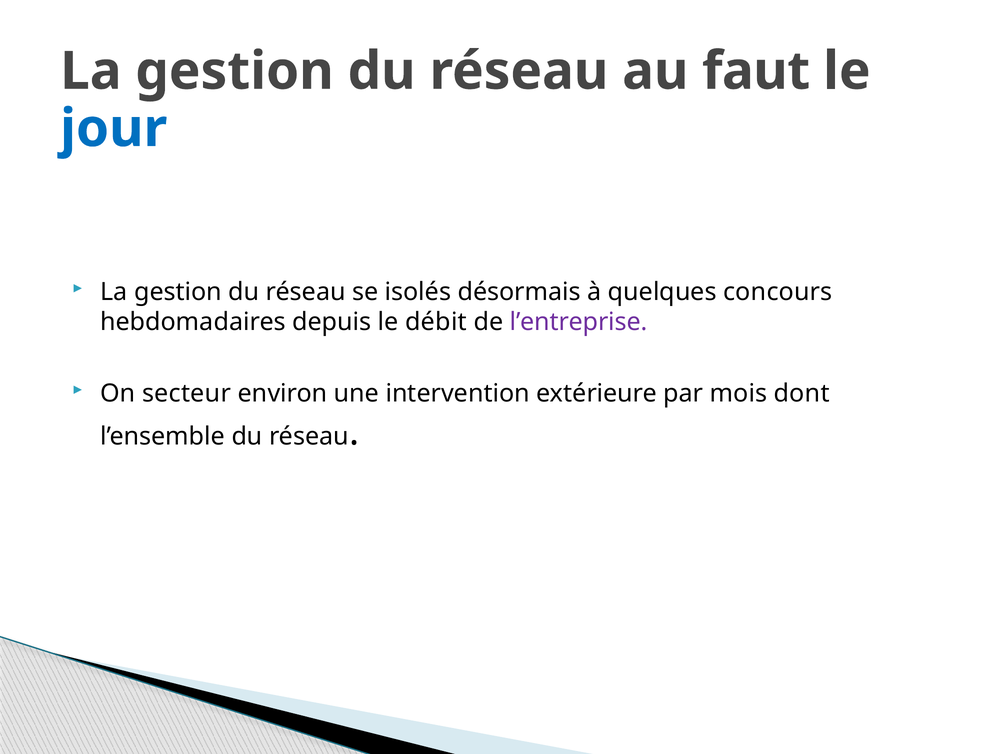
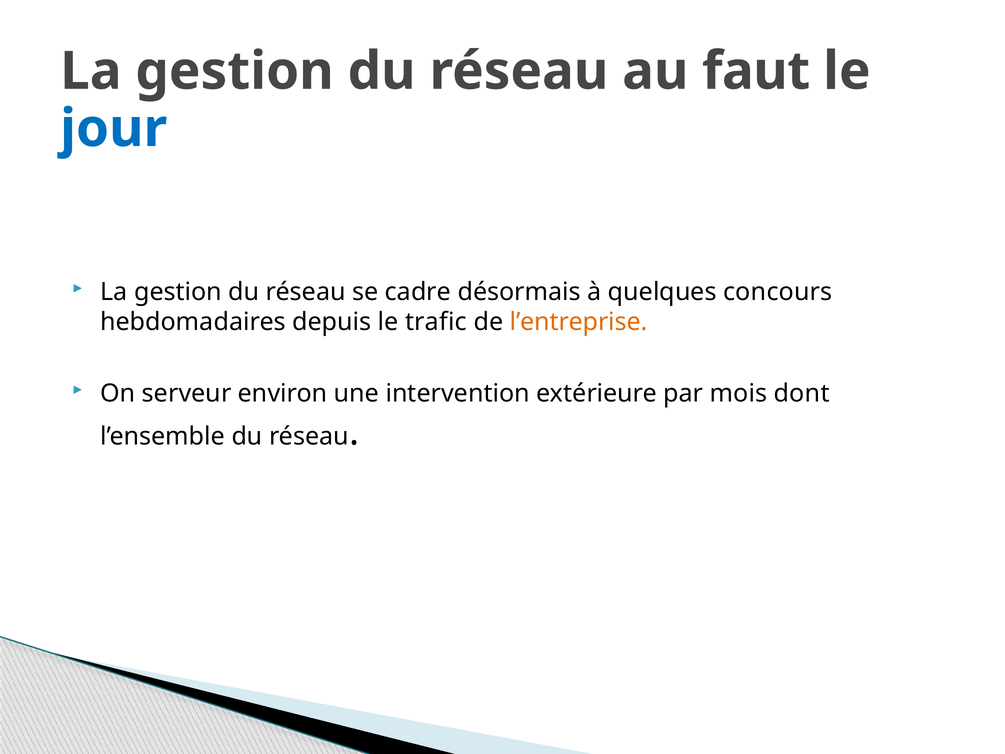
isolés: isolés -> cadre
débit: débit -> trafic
l’entreprise colour: purple -> orange
secteur: secteur -> serveur
